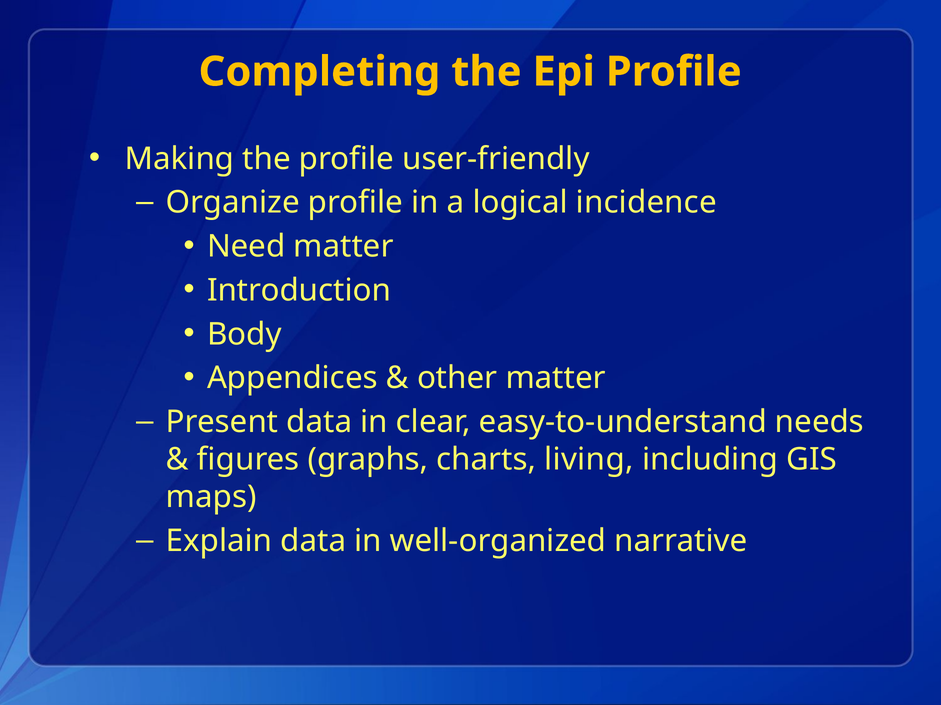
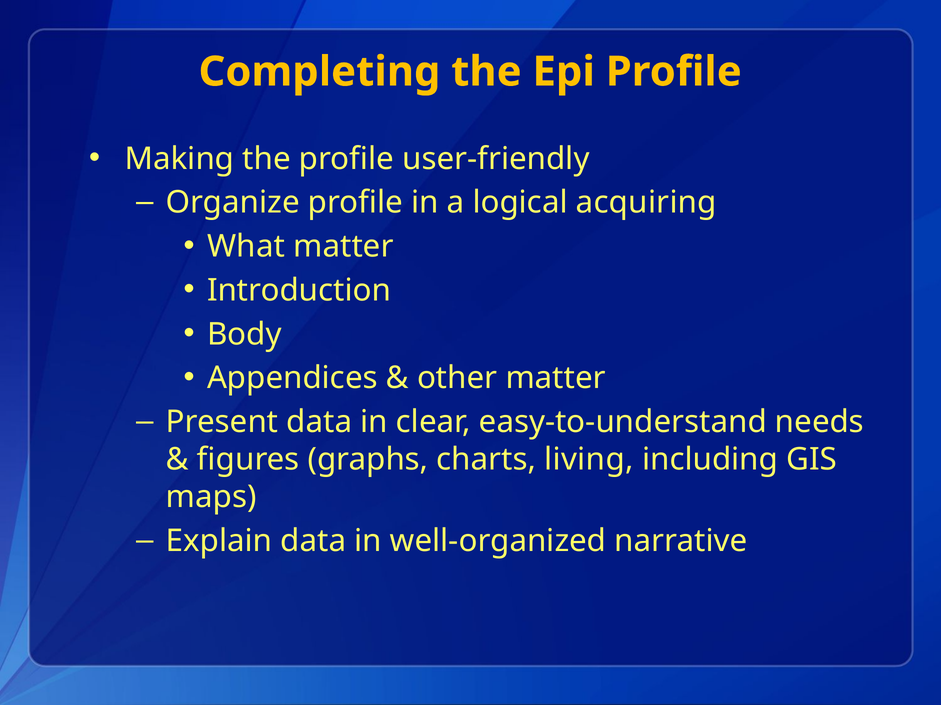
incidence: incidence -> acquiring
Need: Need -> What
